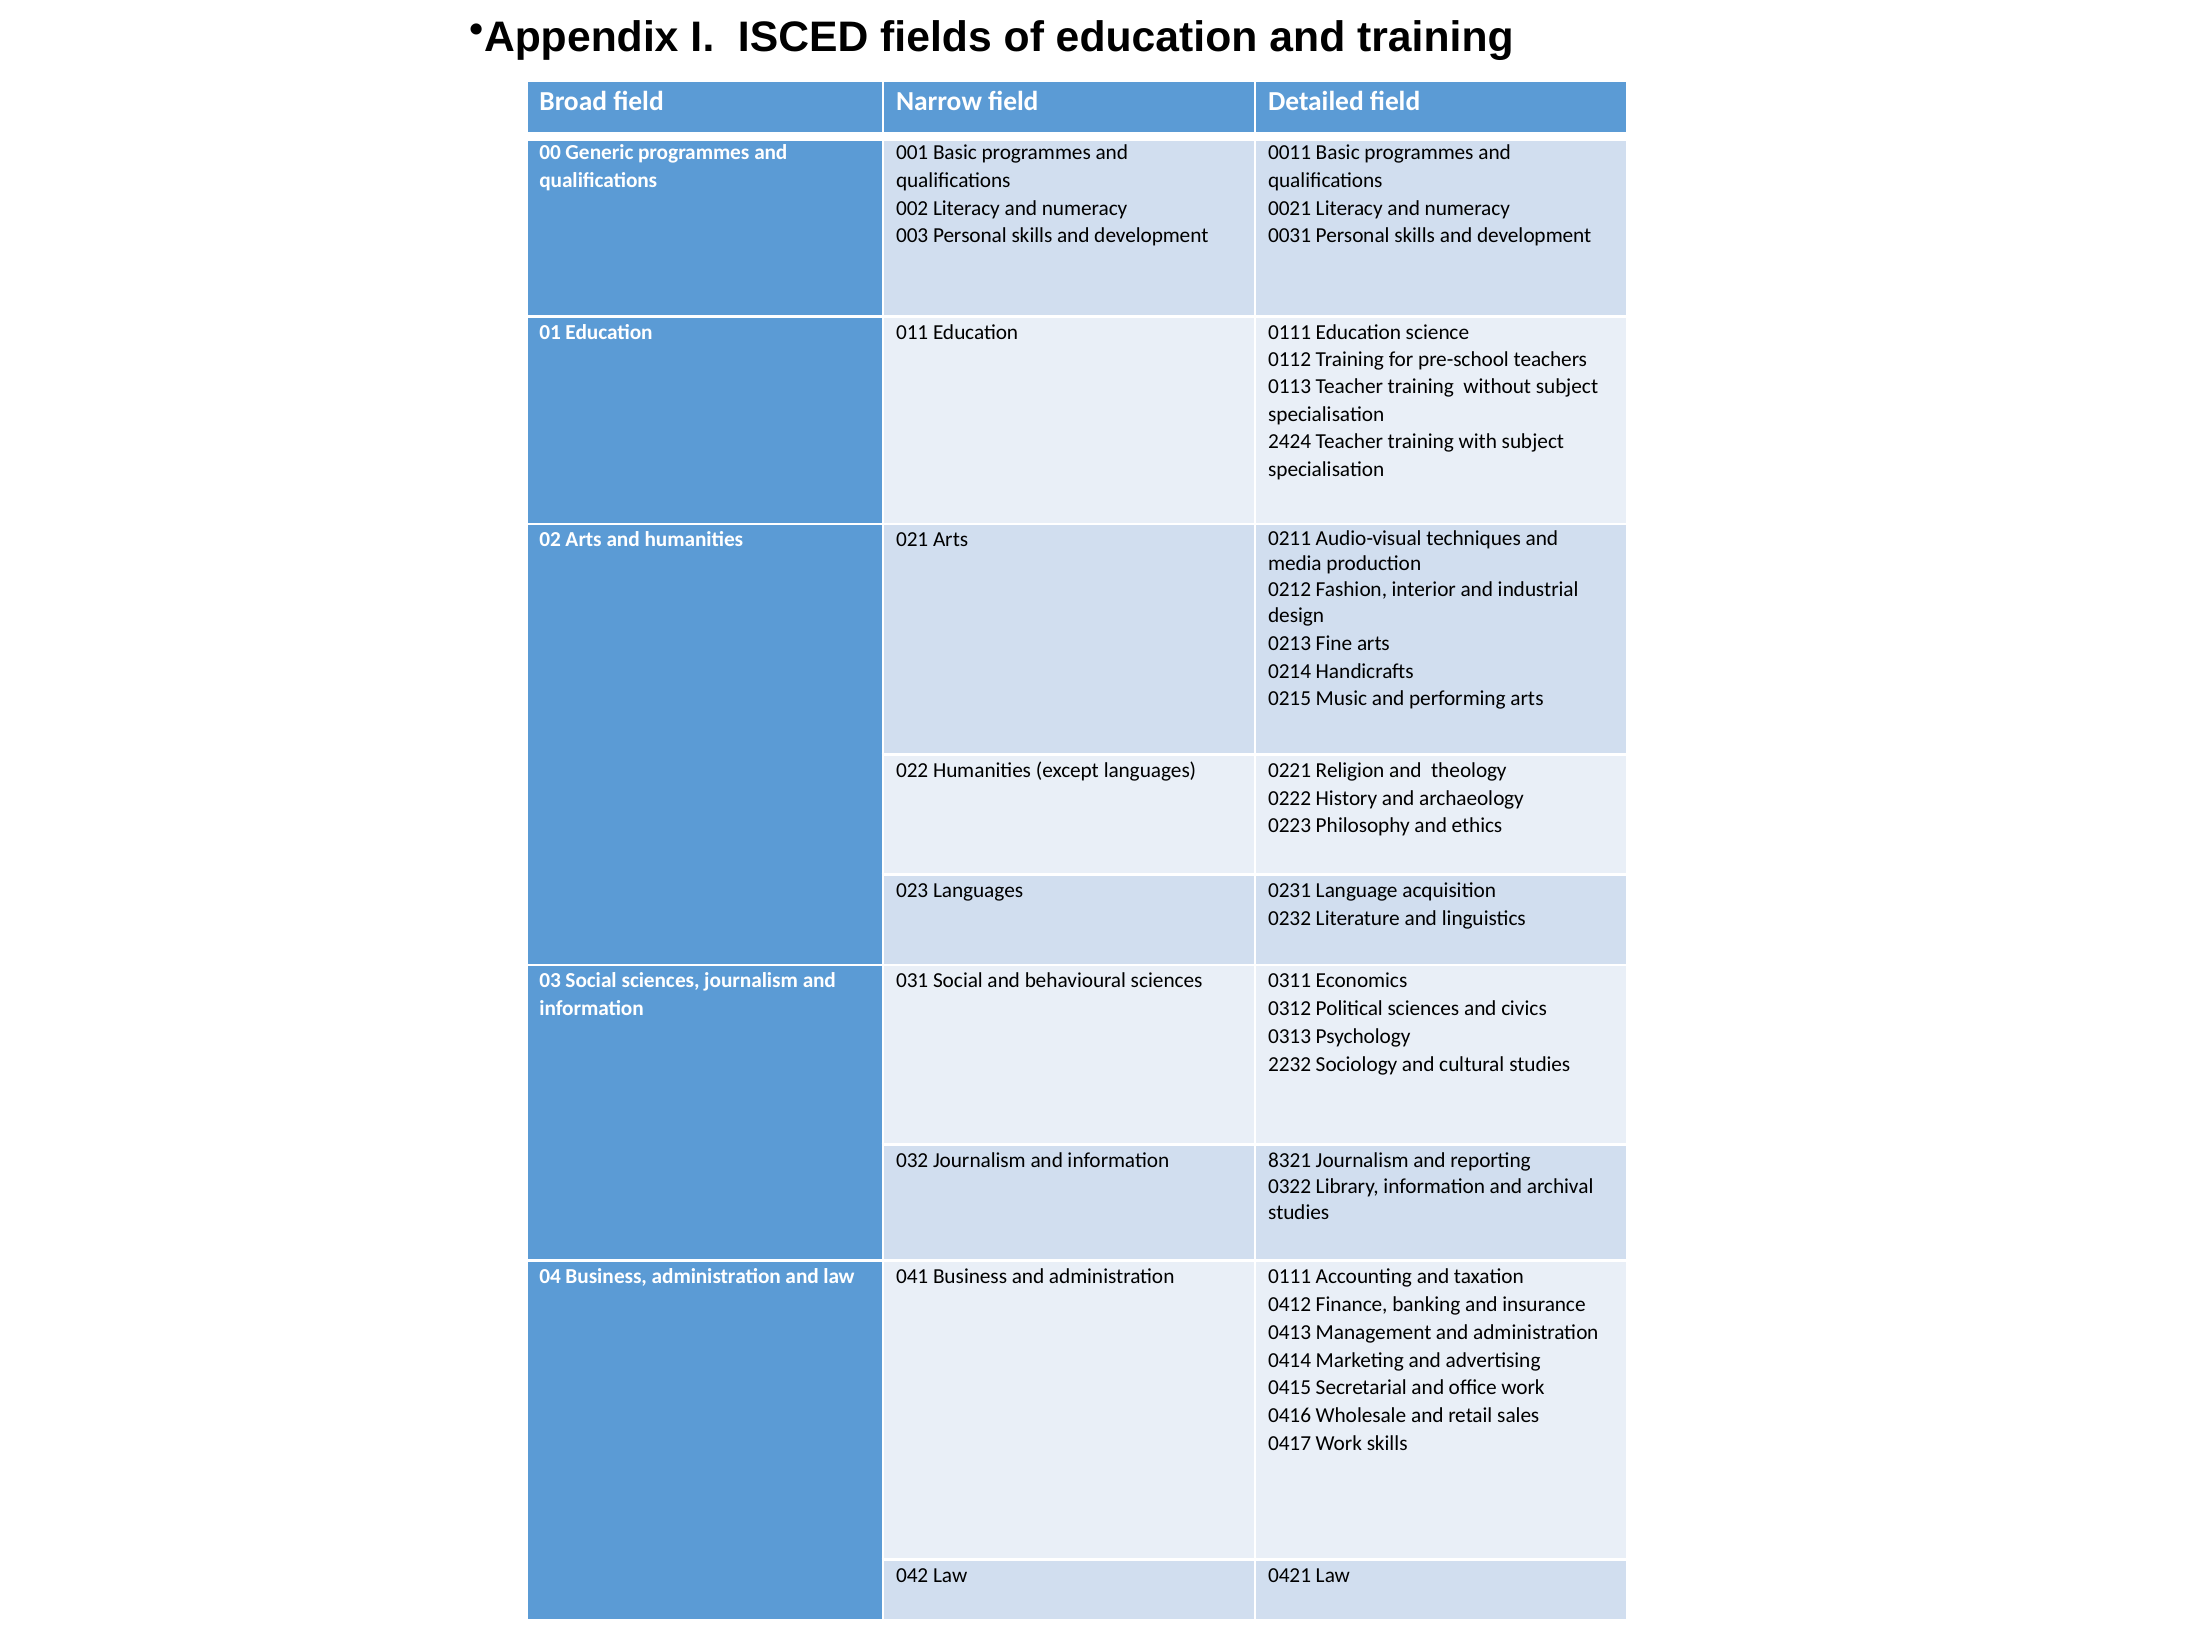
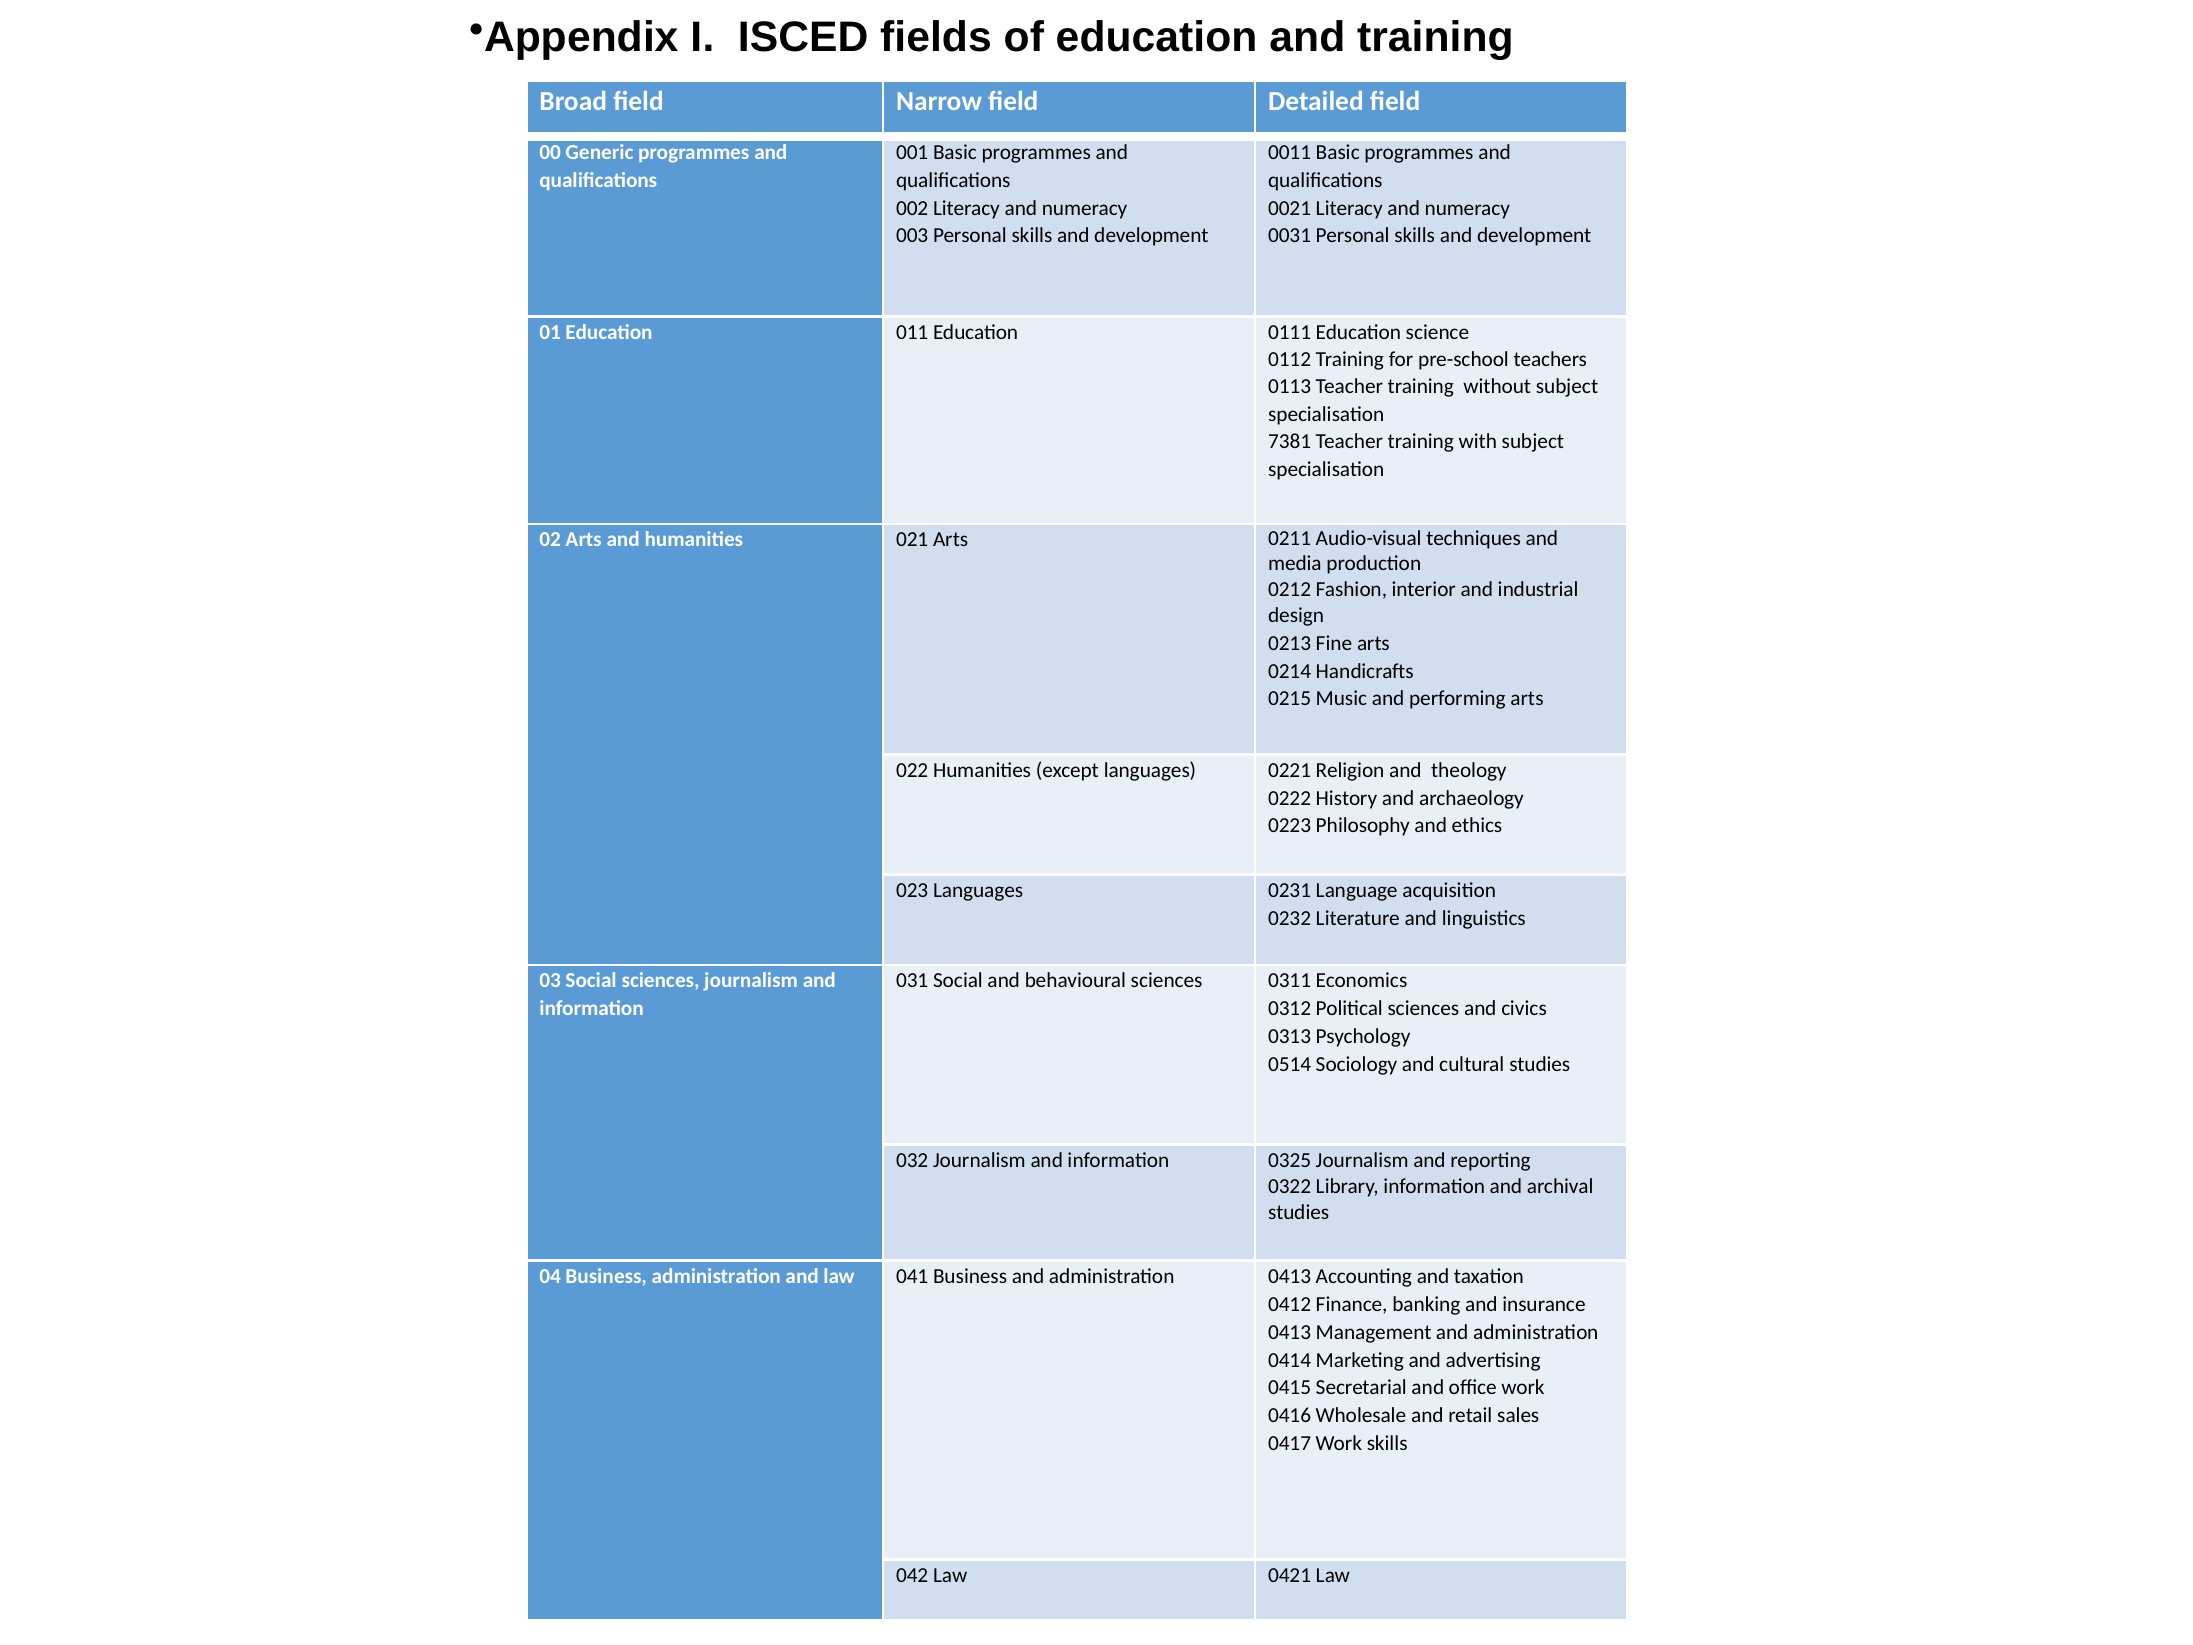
2424: 2424 -> 7381
2232: 2232 -> 0514
8321: 8321 -> 0325
administration 0111: 0111 -> 0413
